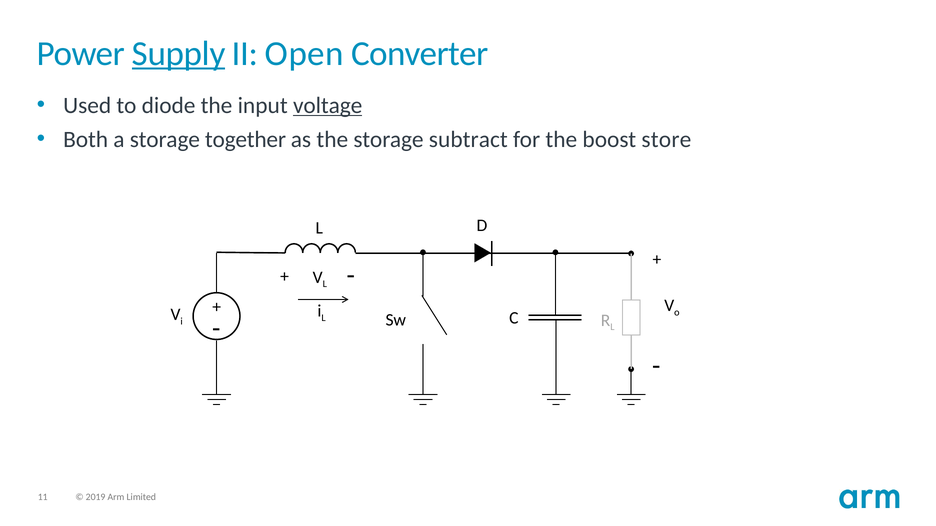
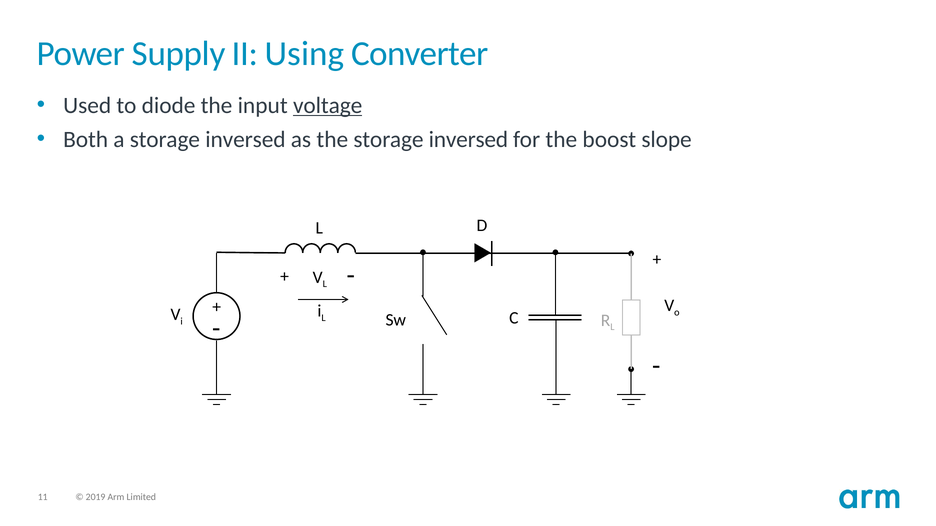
Supply underline: present -> none
Open: Open -> Using
a storage together: together -> inversed
the storage subtract: subtract -> inversed
store: store -> slope
